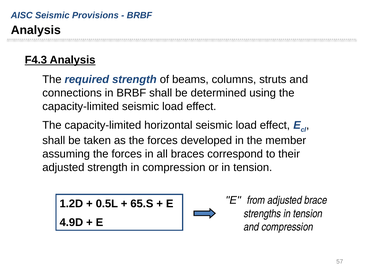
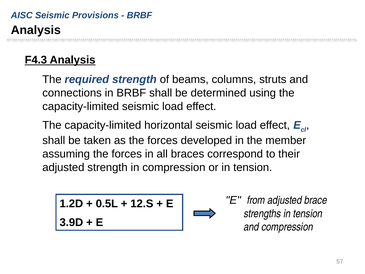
65.S: 65.S -> 12.S
4.9D: 4.9D -> 3.9D
